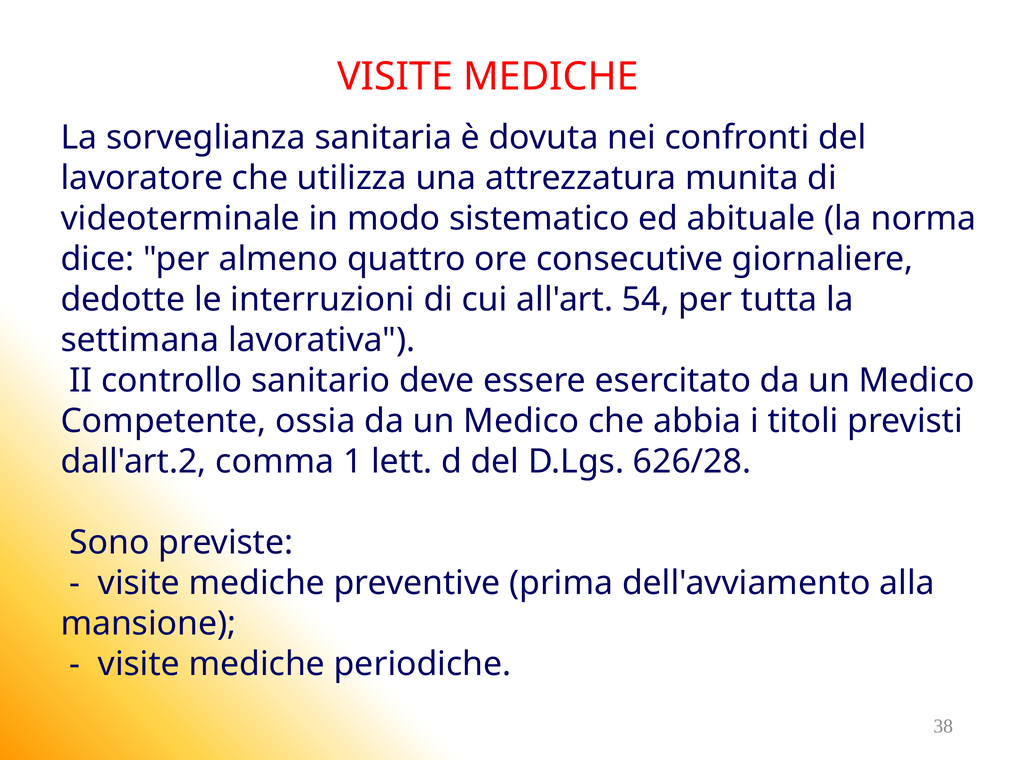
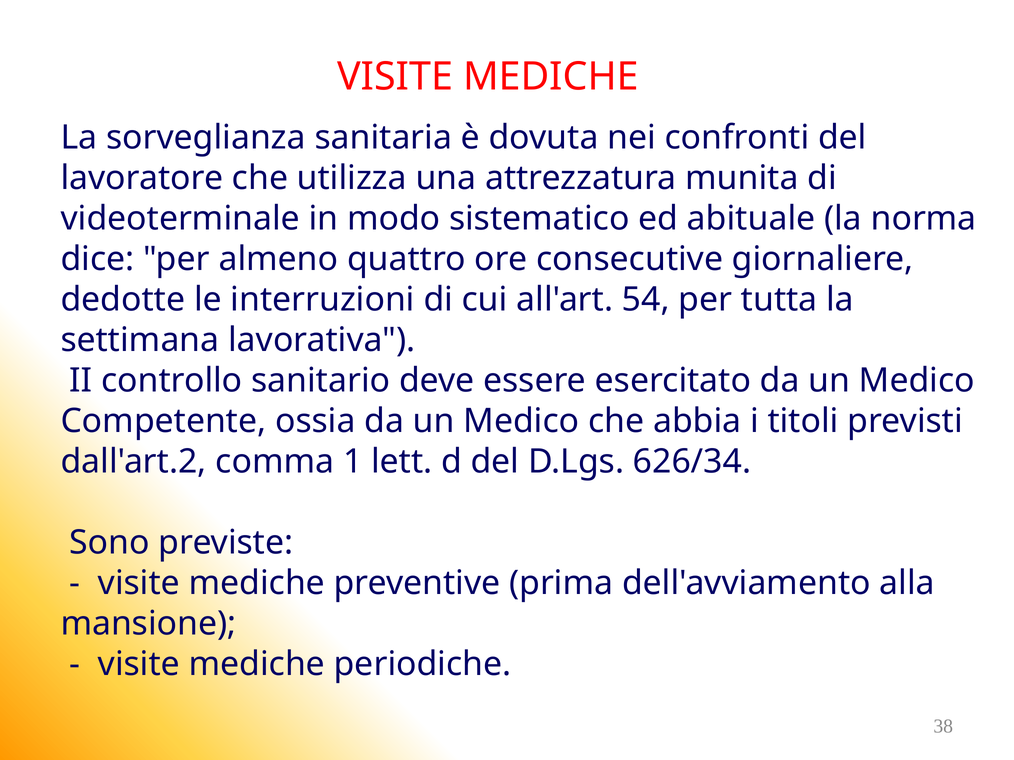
626/28: 626/28 -> 626/34
